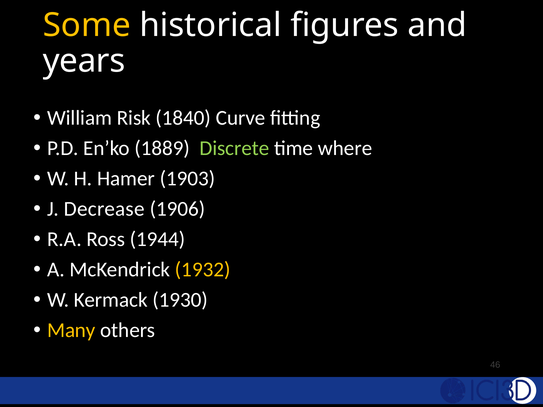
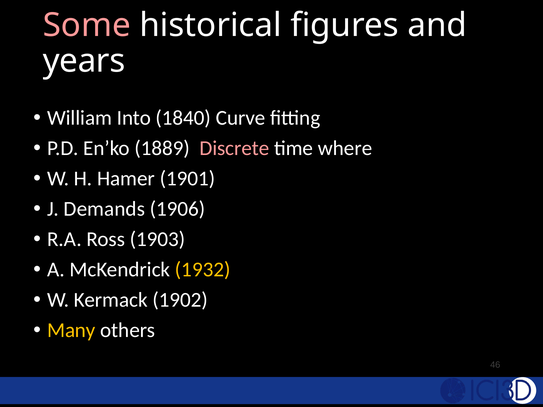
Some colour: yellow -> pink
Risk: Risk -> Into
Discrete colour: light green -> pink
1903: 1903 -> 1901
Decrease: Decrease -> Demands
1944: 1944 -> 1903
1930: 1930 -> 1902
